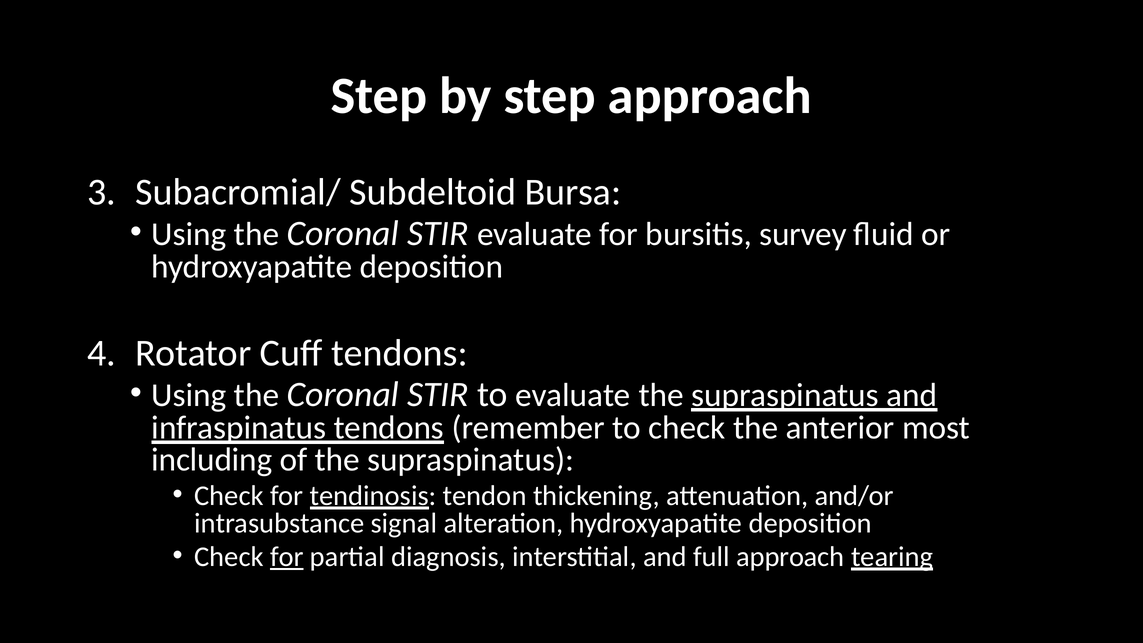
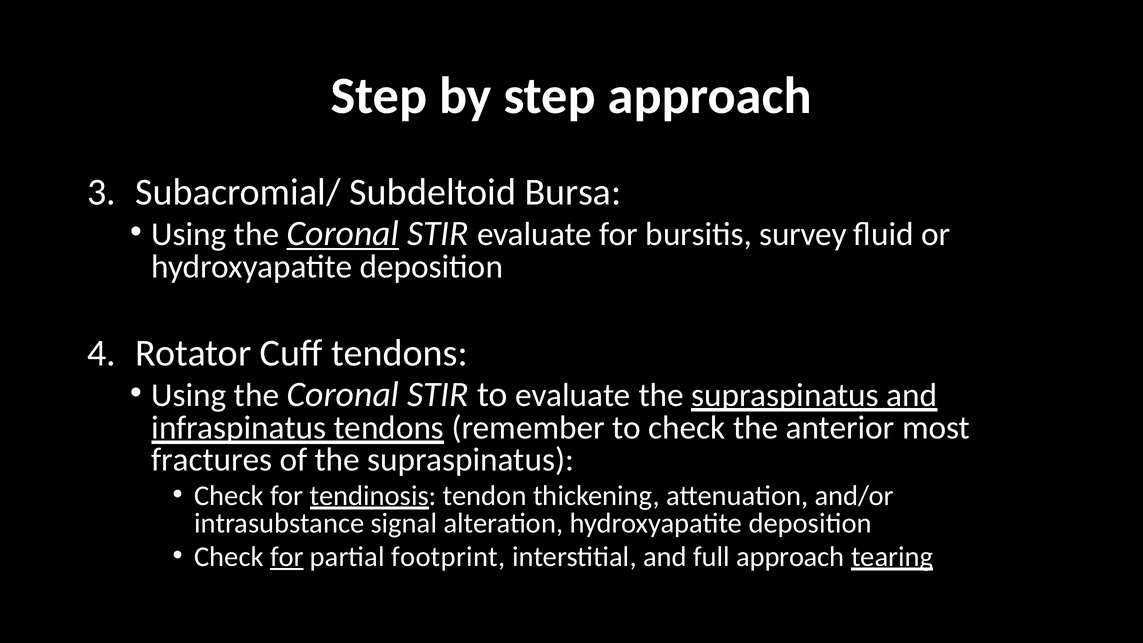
Coronal at (343, 234) underline: none -> present
including: including -> fractures
diagnosis: diagnosis -> footprint
